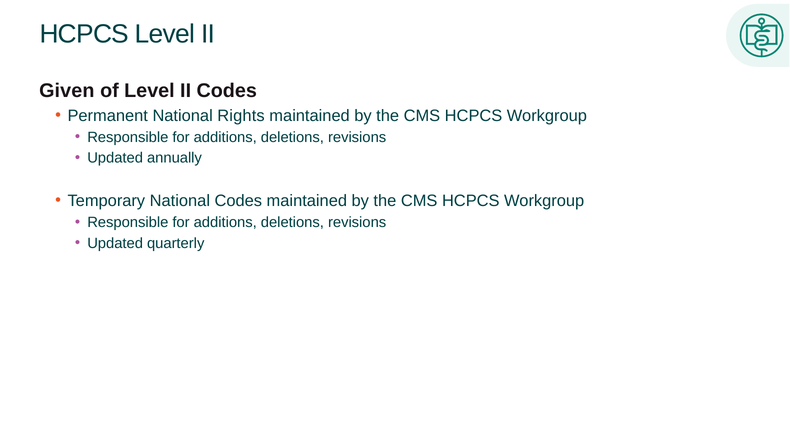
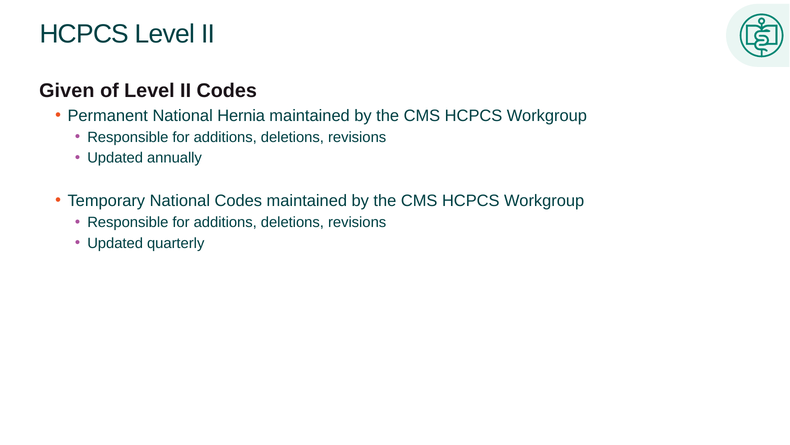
Rights: Rights -> Hernia
